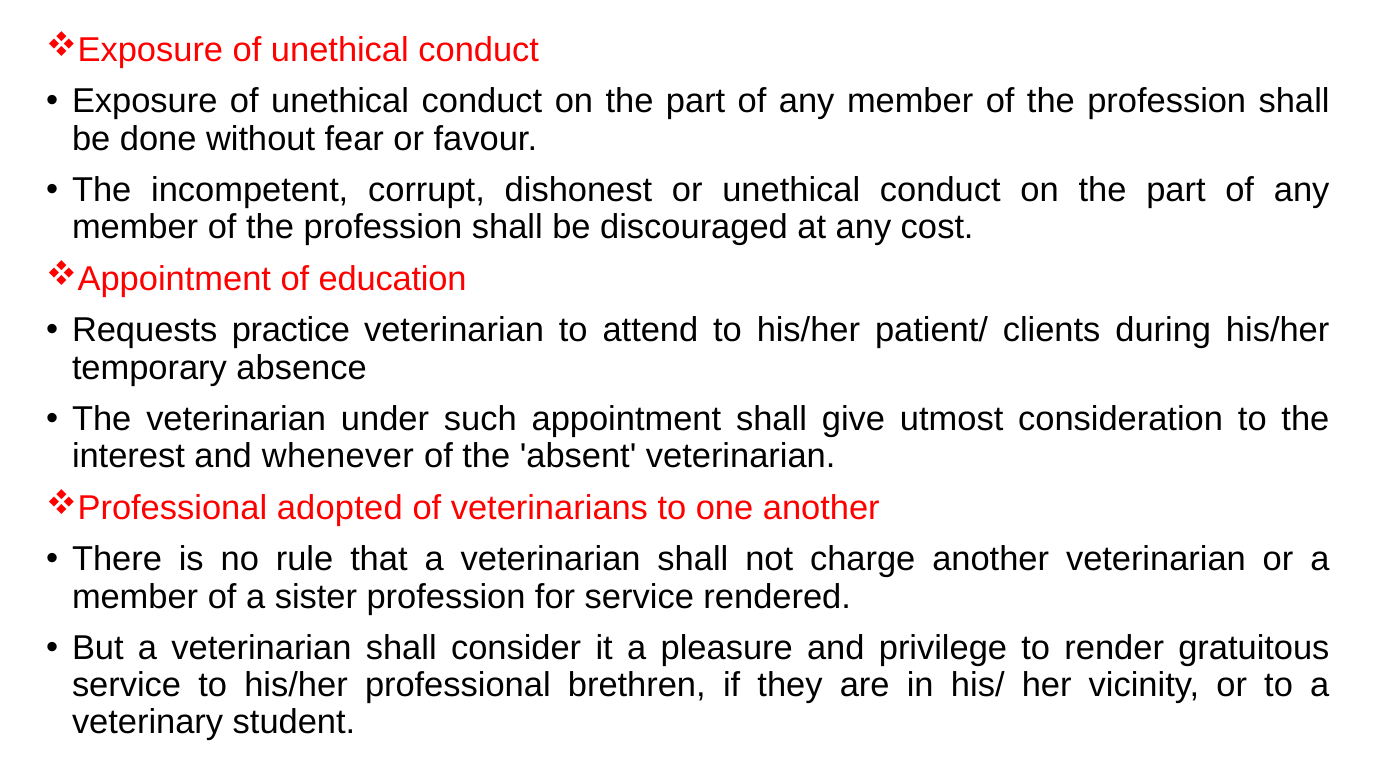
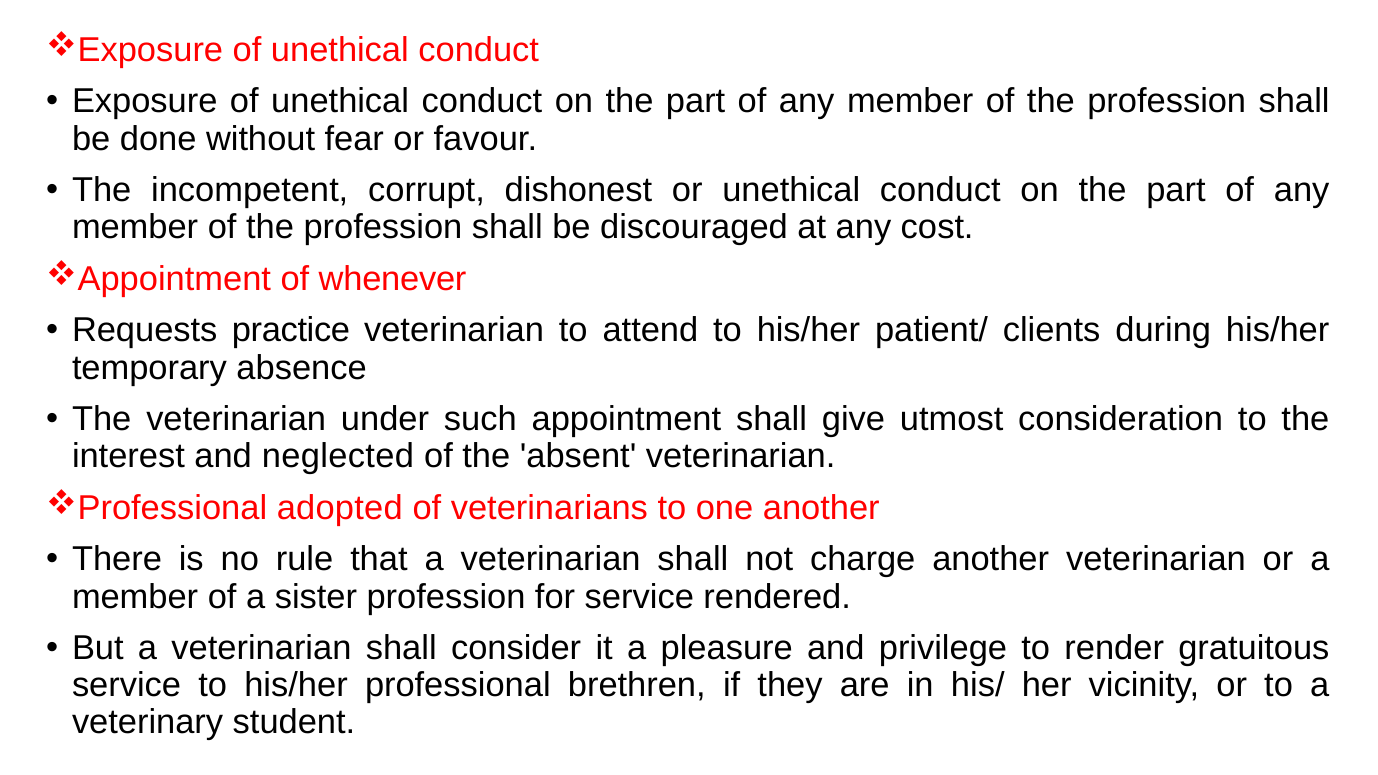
education: education -> whenever
whenever: whenever -> neglected
